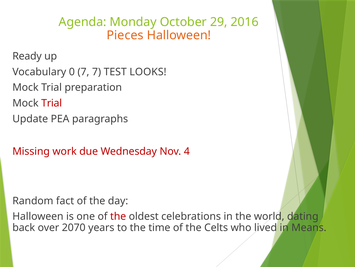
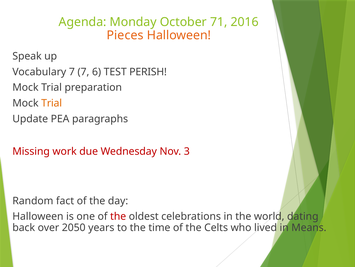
29: 29 -> 71
Ready: Ready -> Speak
Vocabulary 0: 0 -> 7
7 7: 7 -> 6
LOOKS: LOOKS -> PERISH
Trial at (52, 103) colour: red -> orange
4: 4 -> 3
2070: 2070 -> 2050
